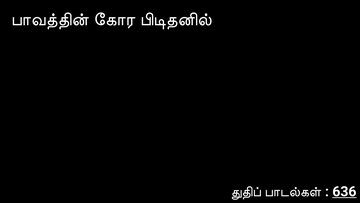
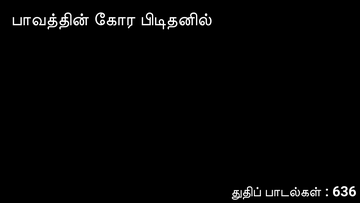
636 underline: present -> none
